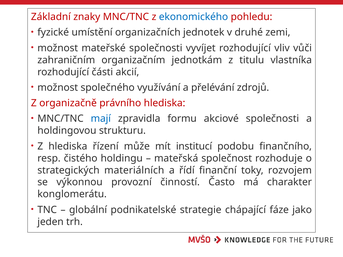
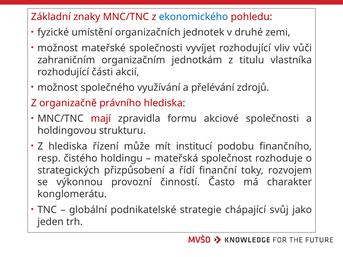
mají colour: blue -> red
materiálních: materiálních -> přizpůsobení
fáze: fáze -> svůj
